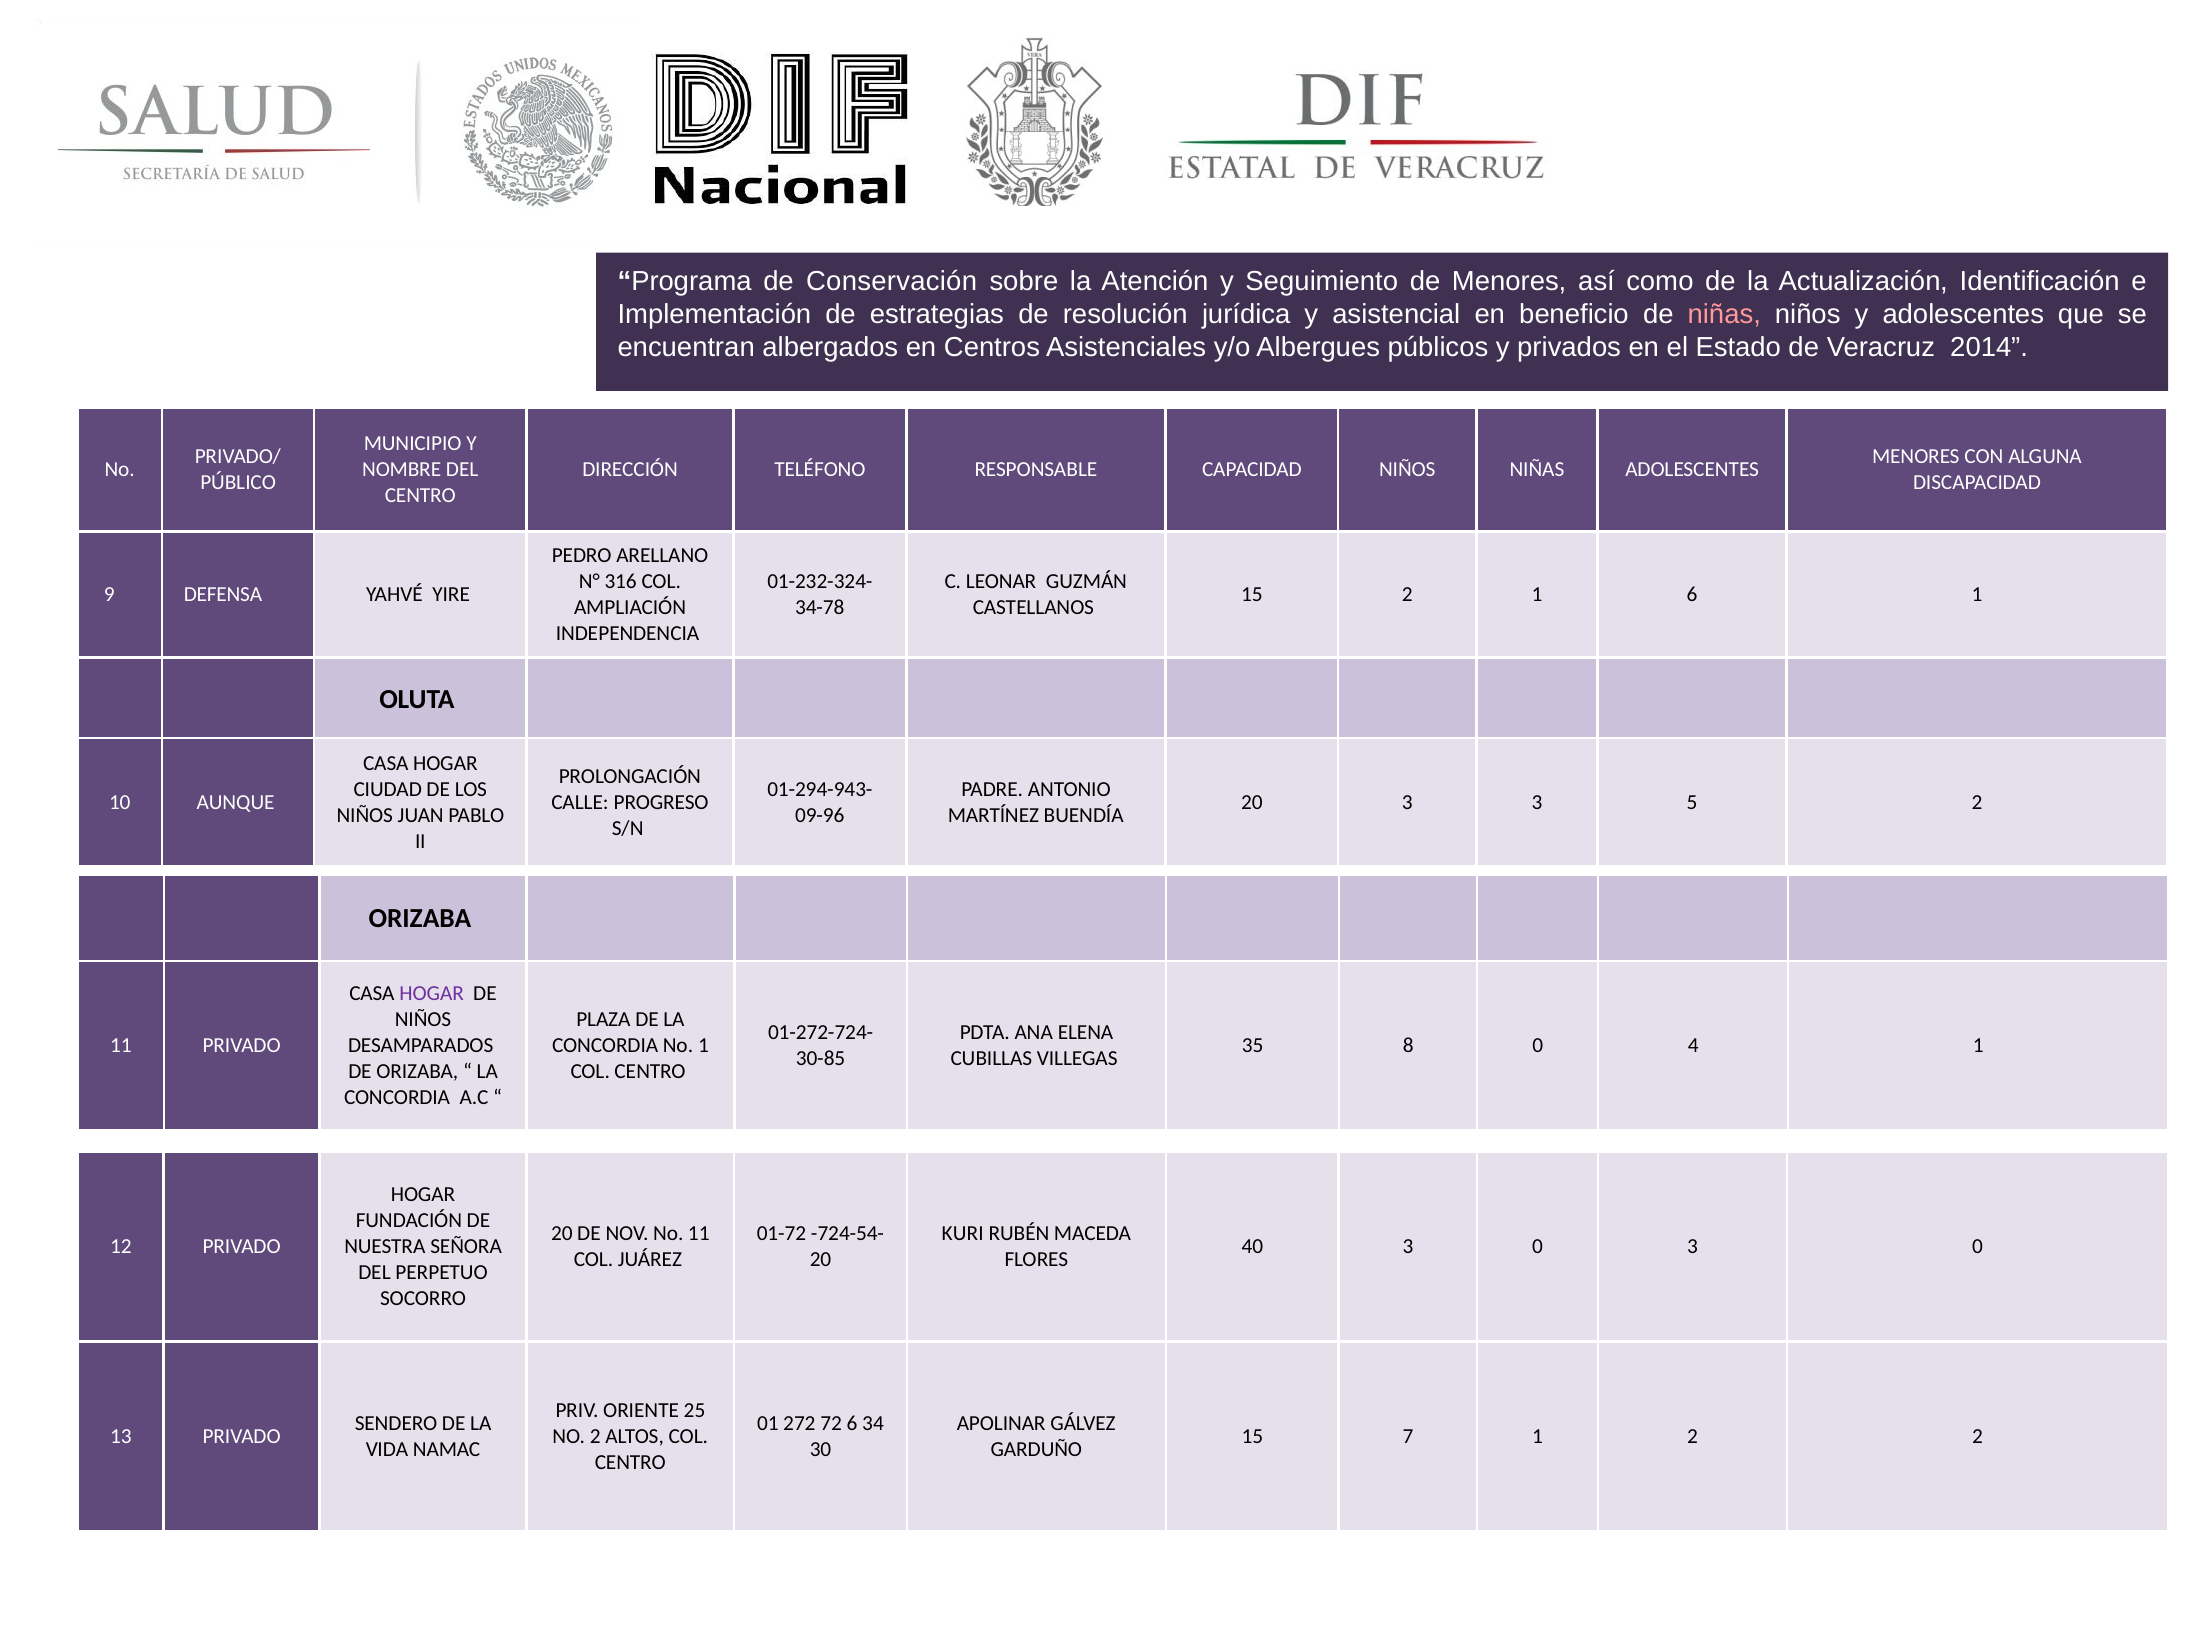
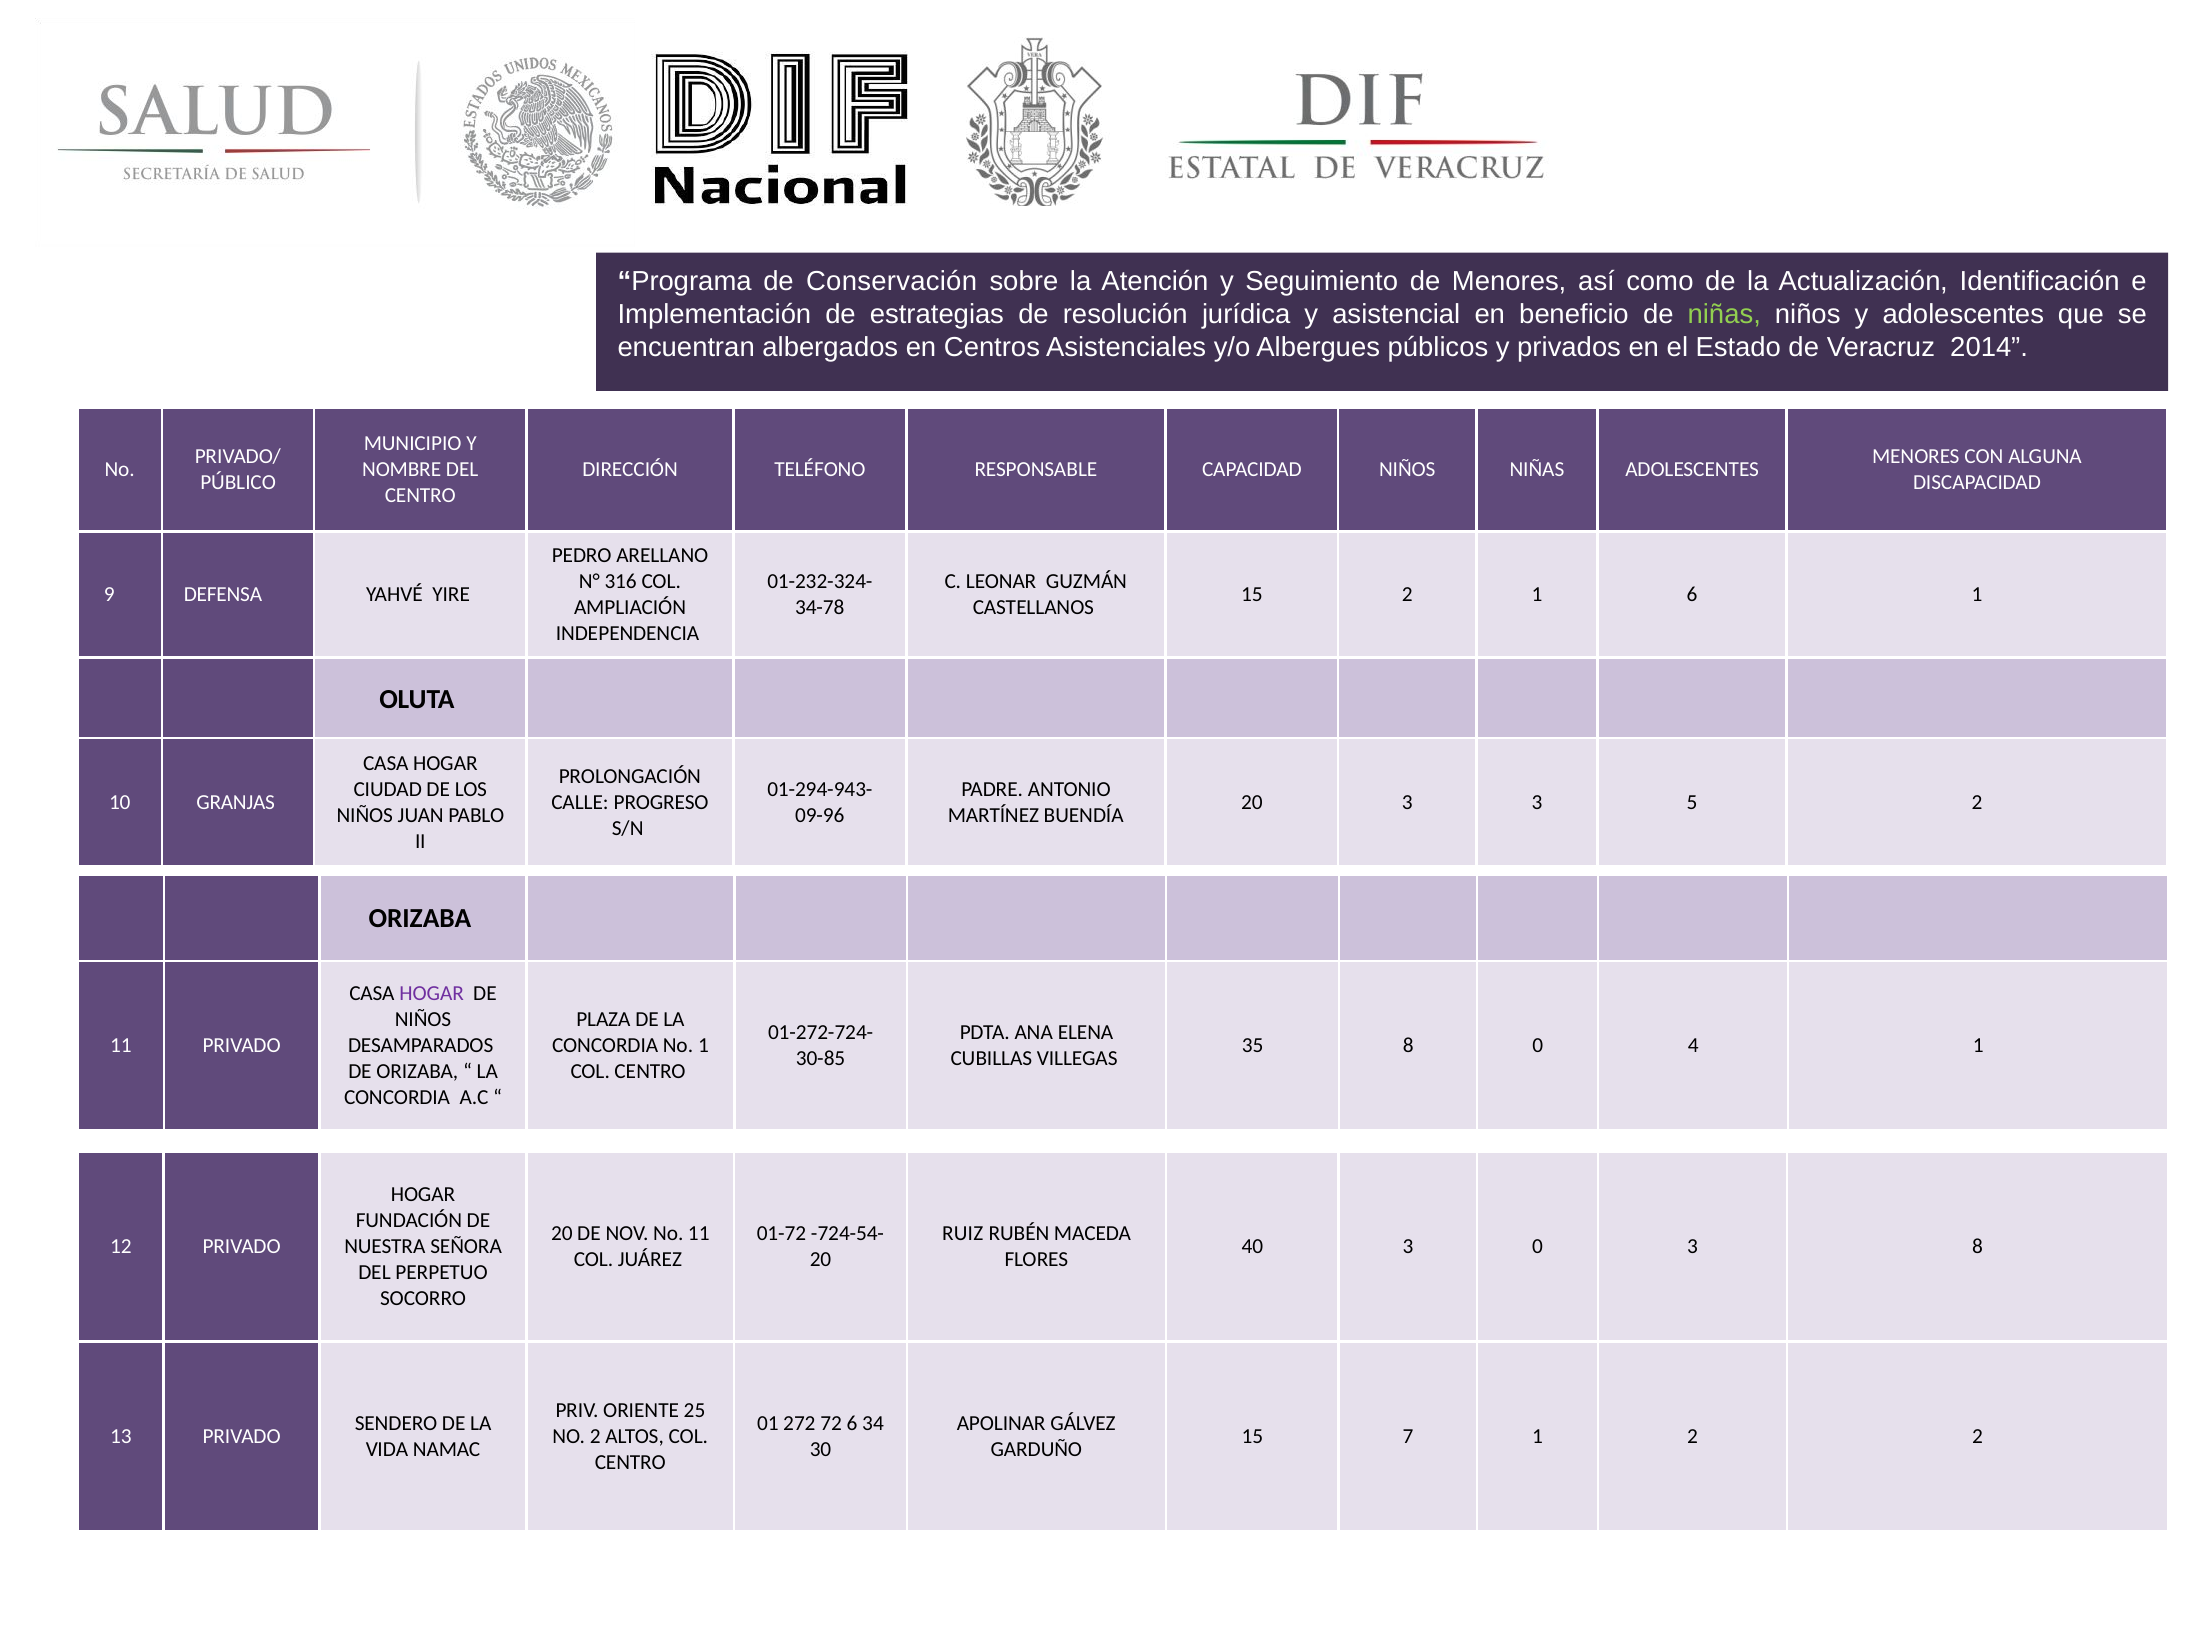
niñas at (1724, 315) colour: pink -> light green
AUNQUE: AUNQUE -> GRANJAS
KURI: KURI -> RUIZ
0 3 0: 0 -> 8
